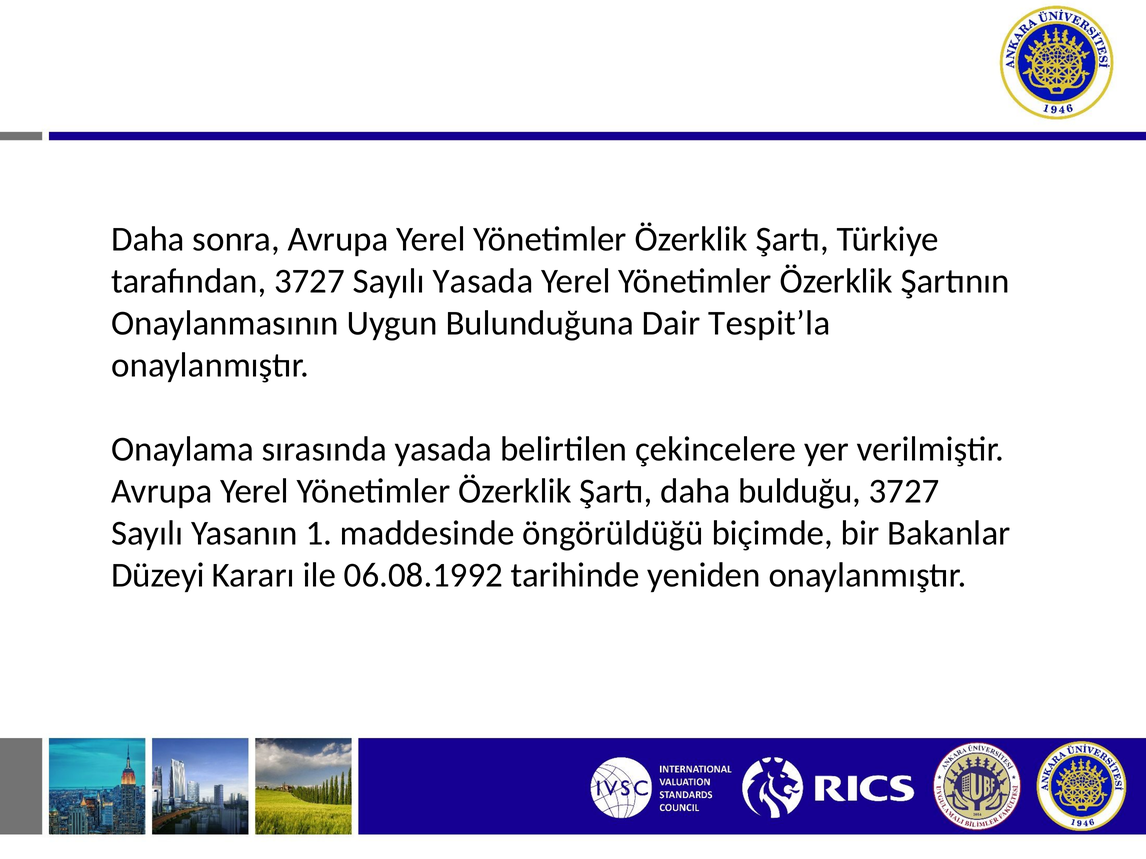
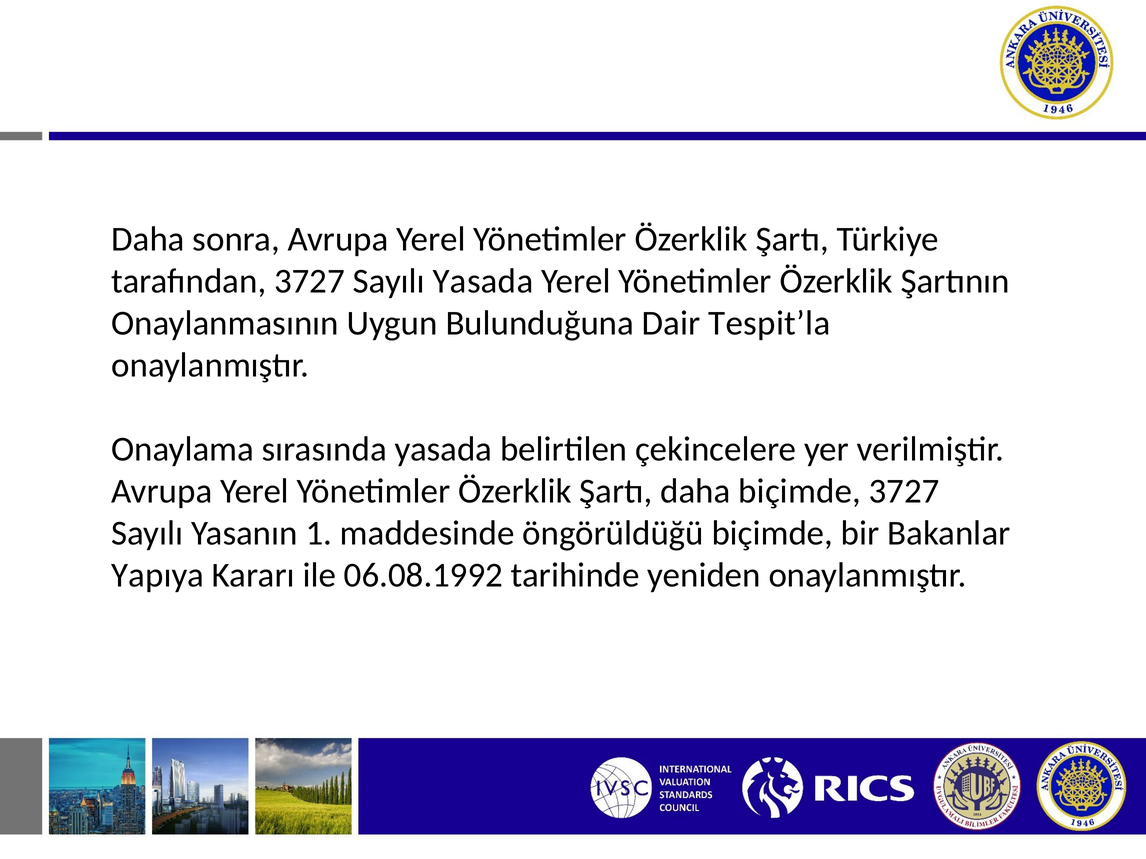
daha bulduğu: bulduğu -> biçimde
Düzeyi: Düzeyi -> Yapıya
